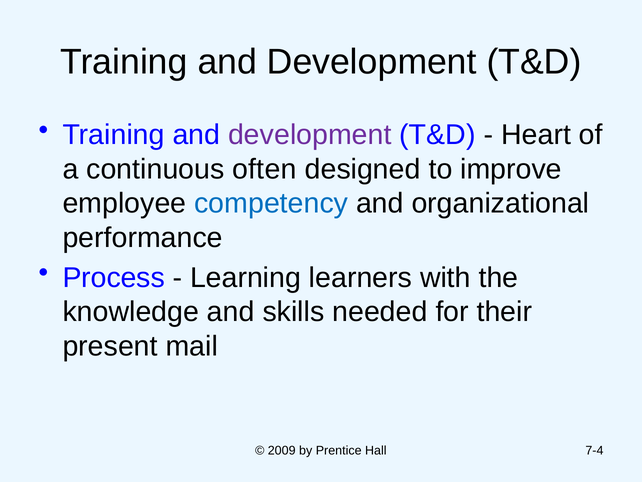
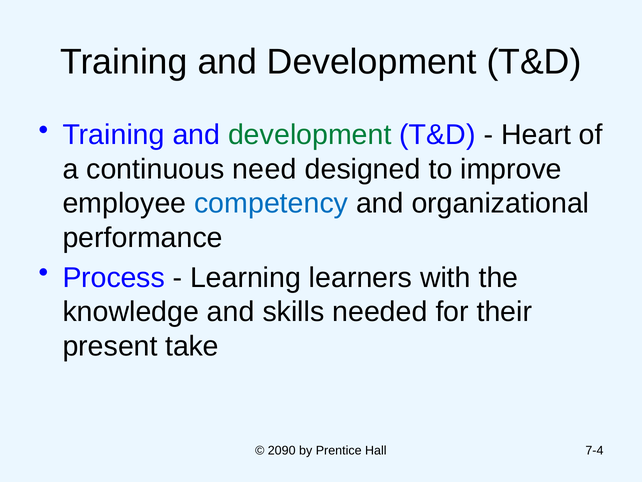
development at (310, 135) colour: purple -> green
often: often -> need
mail: mail -> take
2009: 2009 -> 2090
